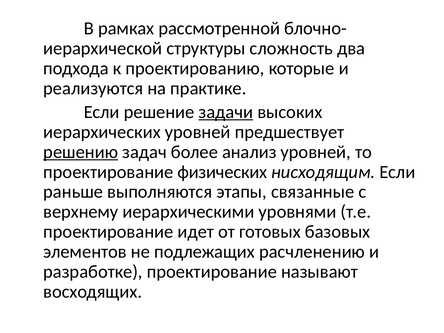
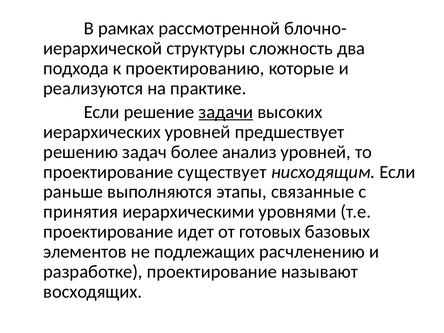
решению underline: present -> none
физических: физических -> существует
верхнему: верхнему -> принятия
